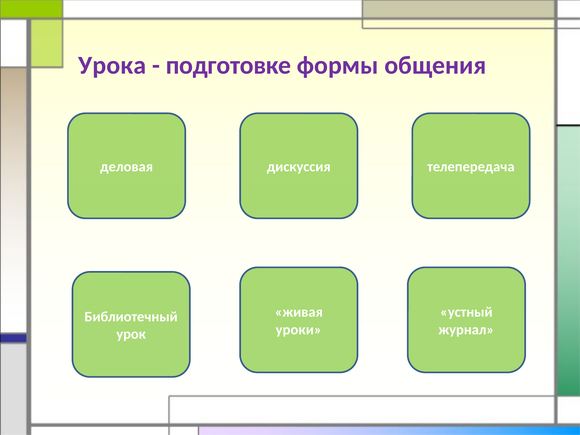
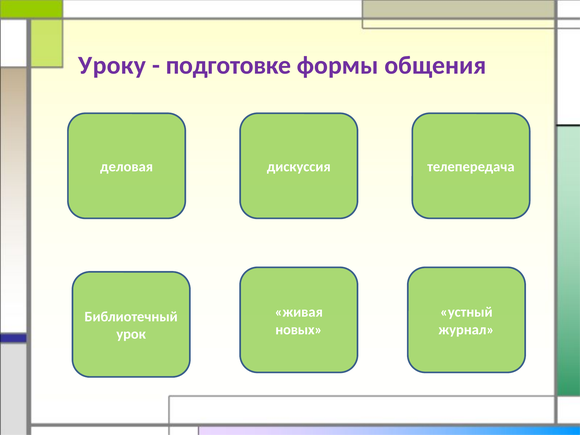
Урока: Урока -> Уроку
уроки: уроки -> новых
